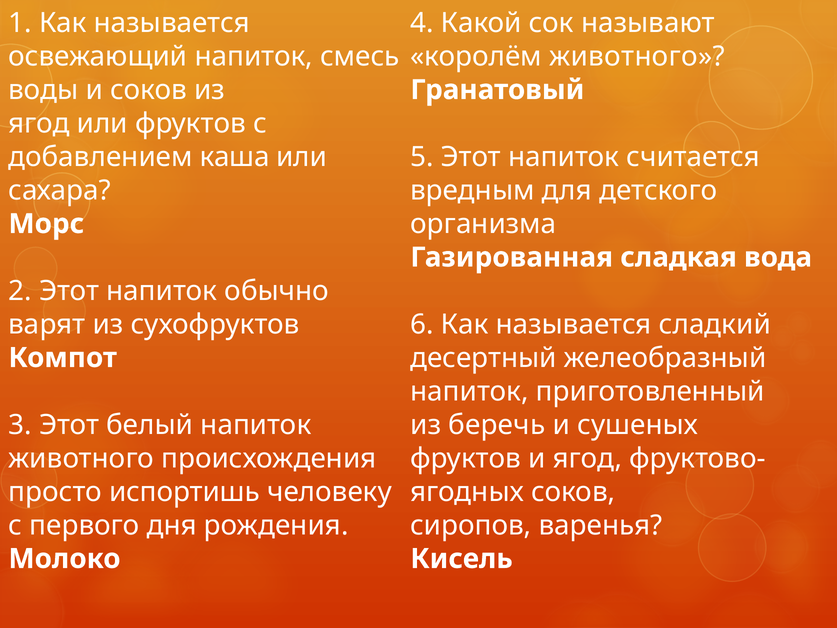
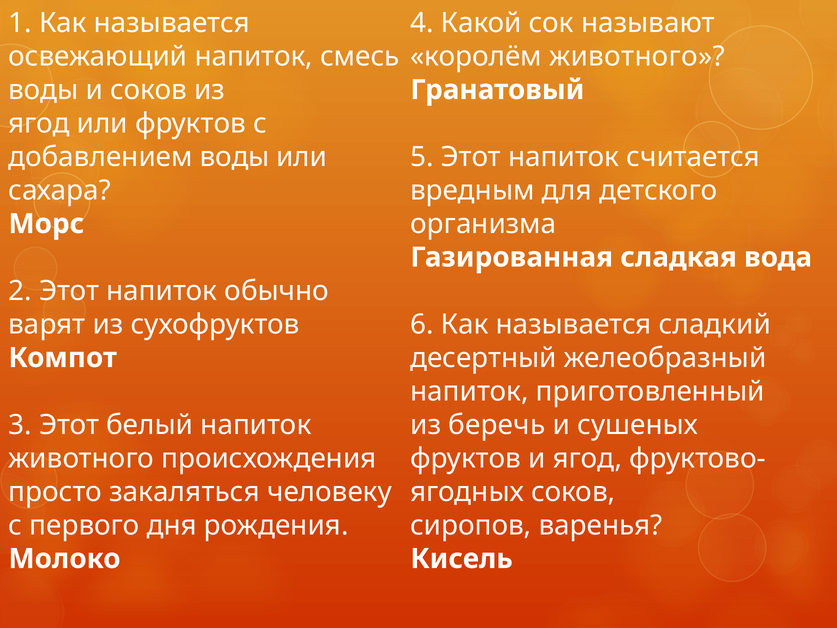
добавлением каша: каша -> воды
испортишь: испортишь -> закаляться
